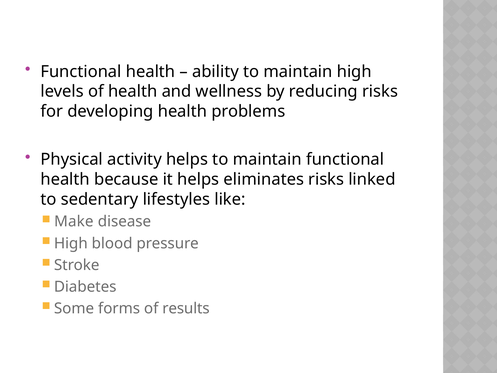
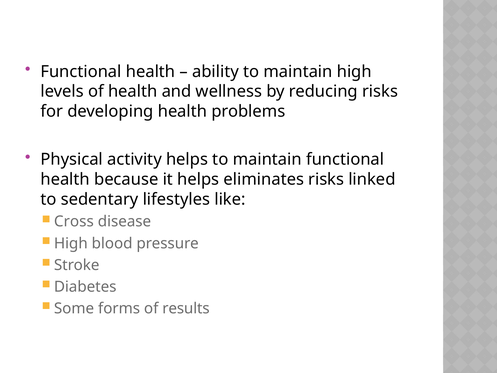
Make: Make -> Cross
